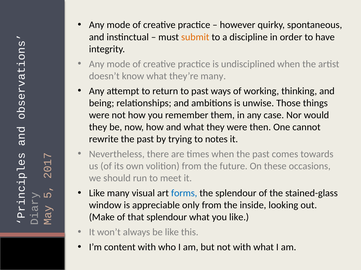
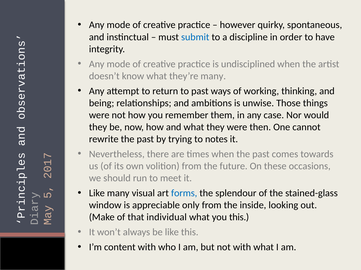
submit colour: orange -> blue
that splendour: splendour -> individual
you like: like -> this
